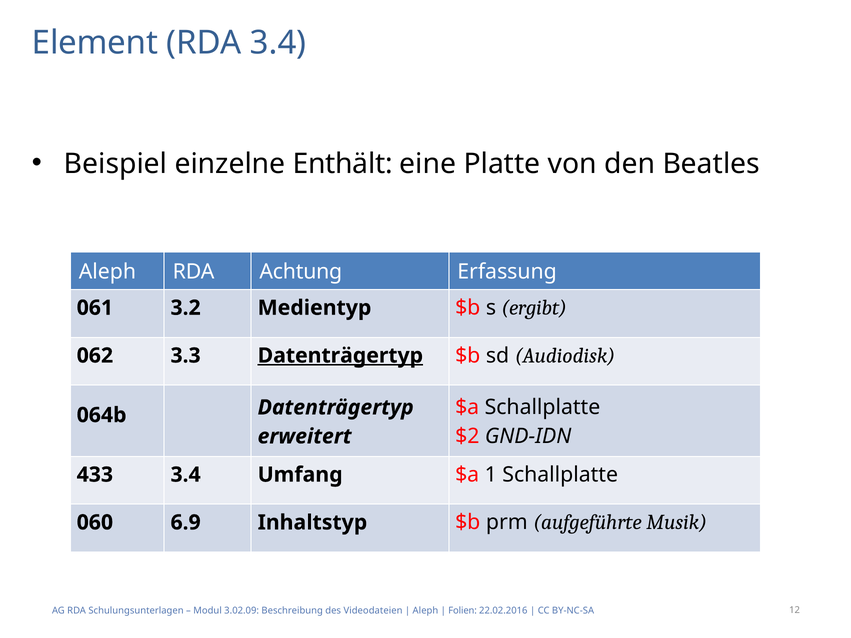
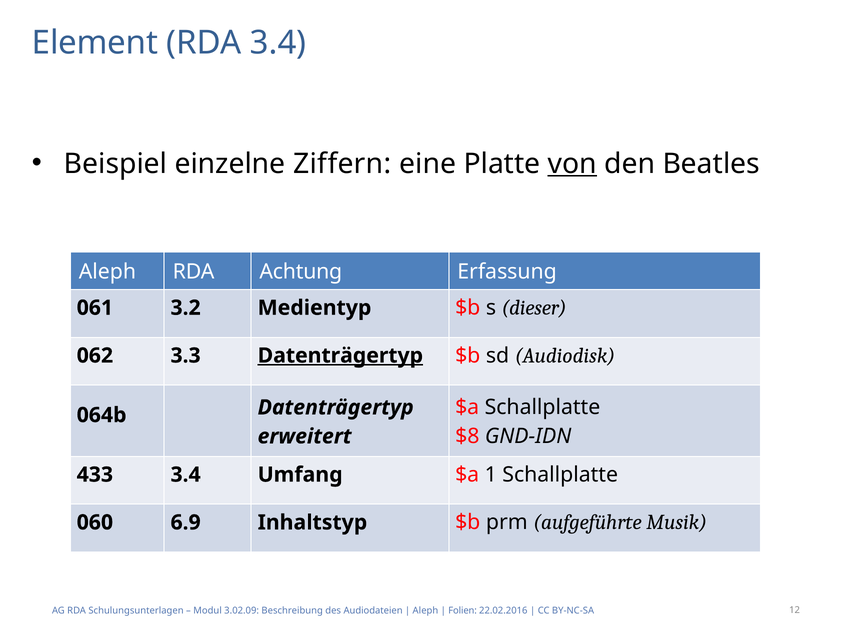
Enthält: Enthält -> Ziffern
von underline: none -> present
ergibt: ergibt -> dieser
$2: $2 -> $8
Videodateien: Videodateien -> Audiodateien
